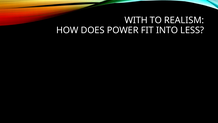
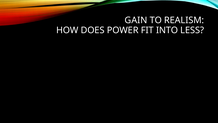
WITH: WITH -> GAIN
